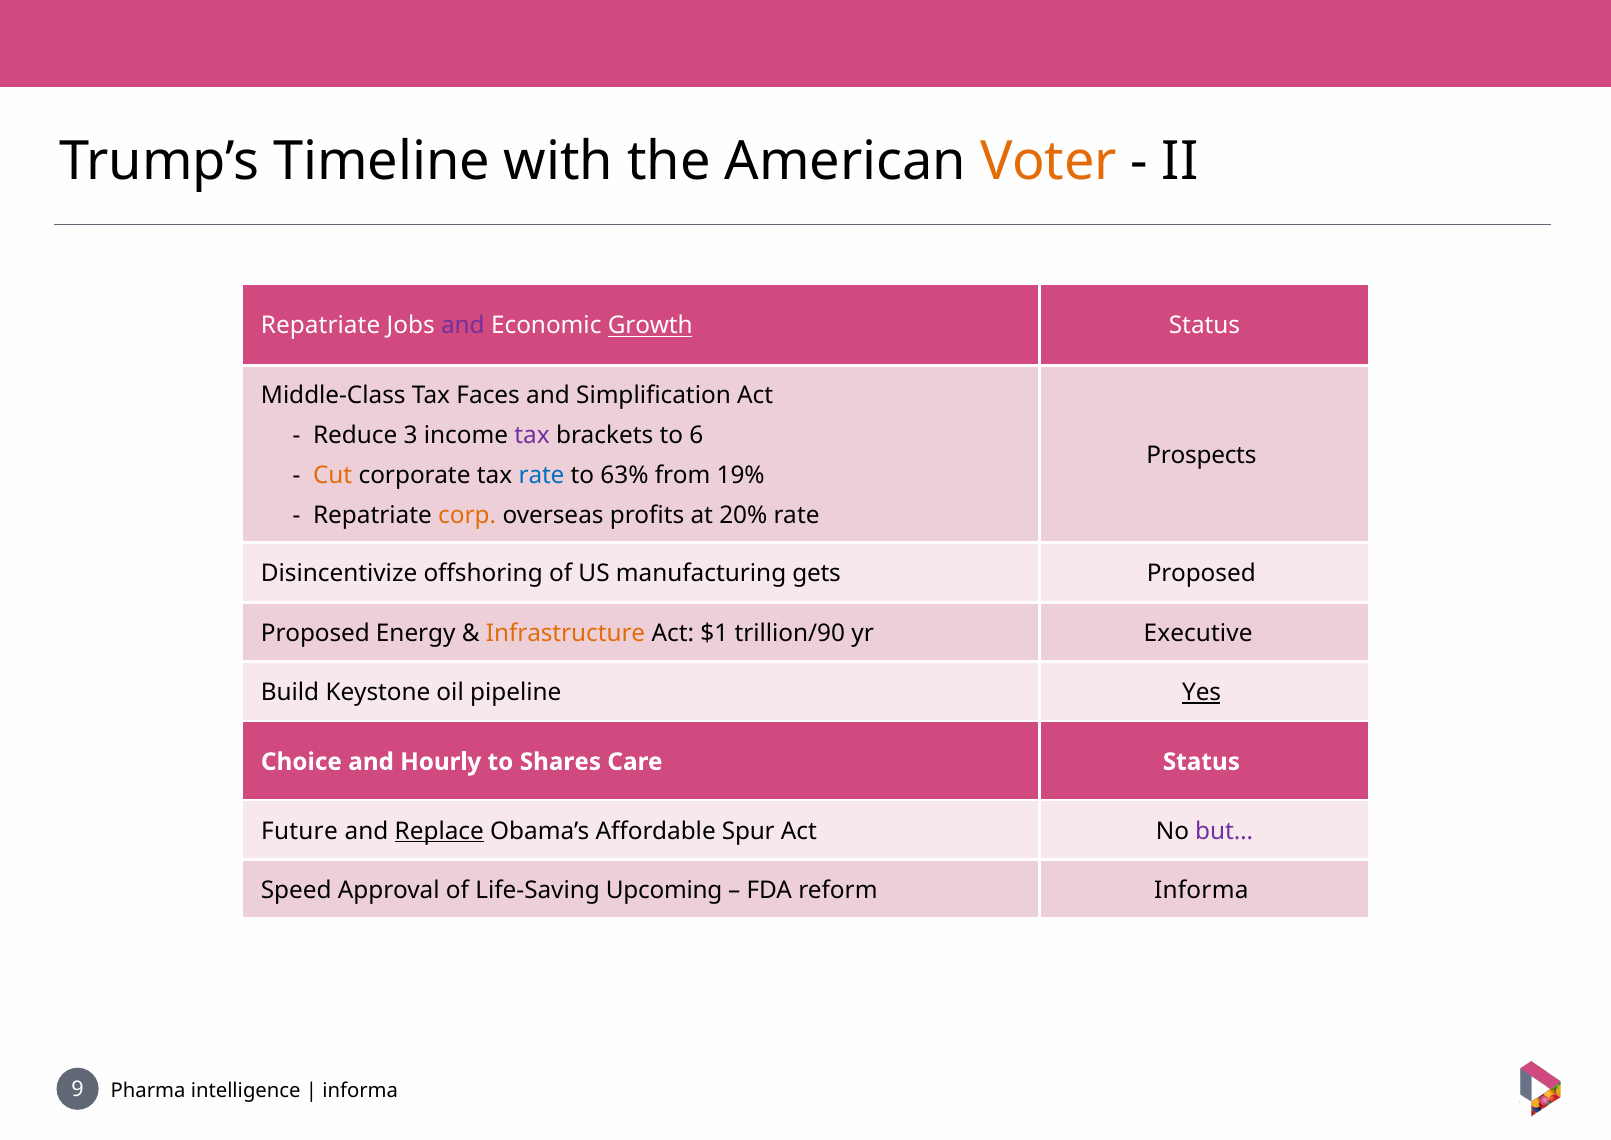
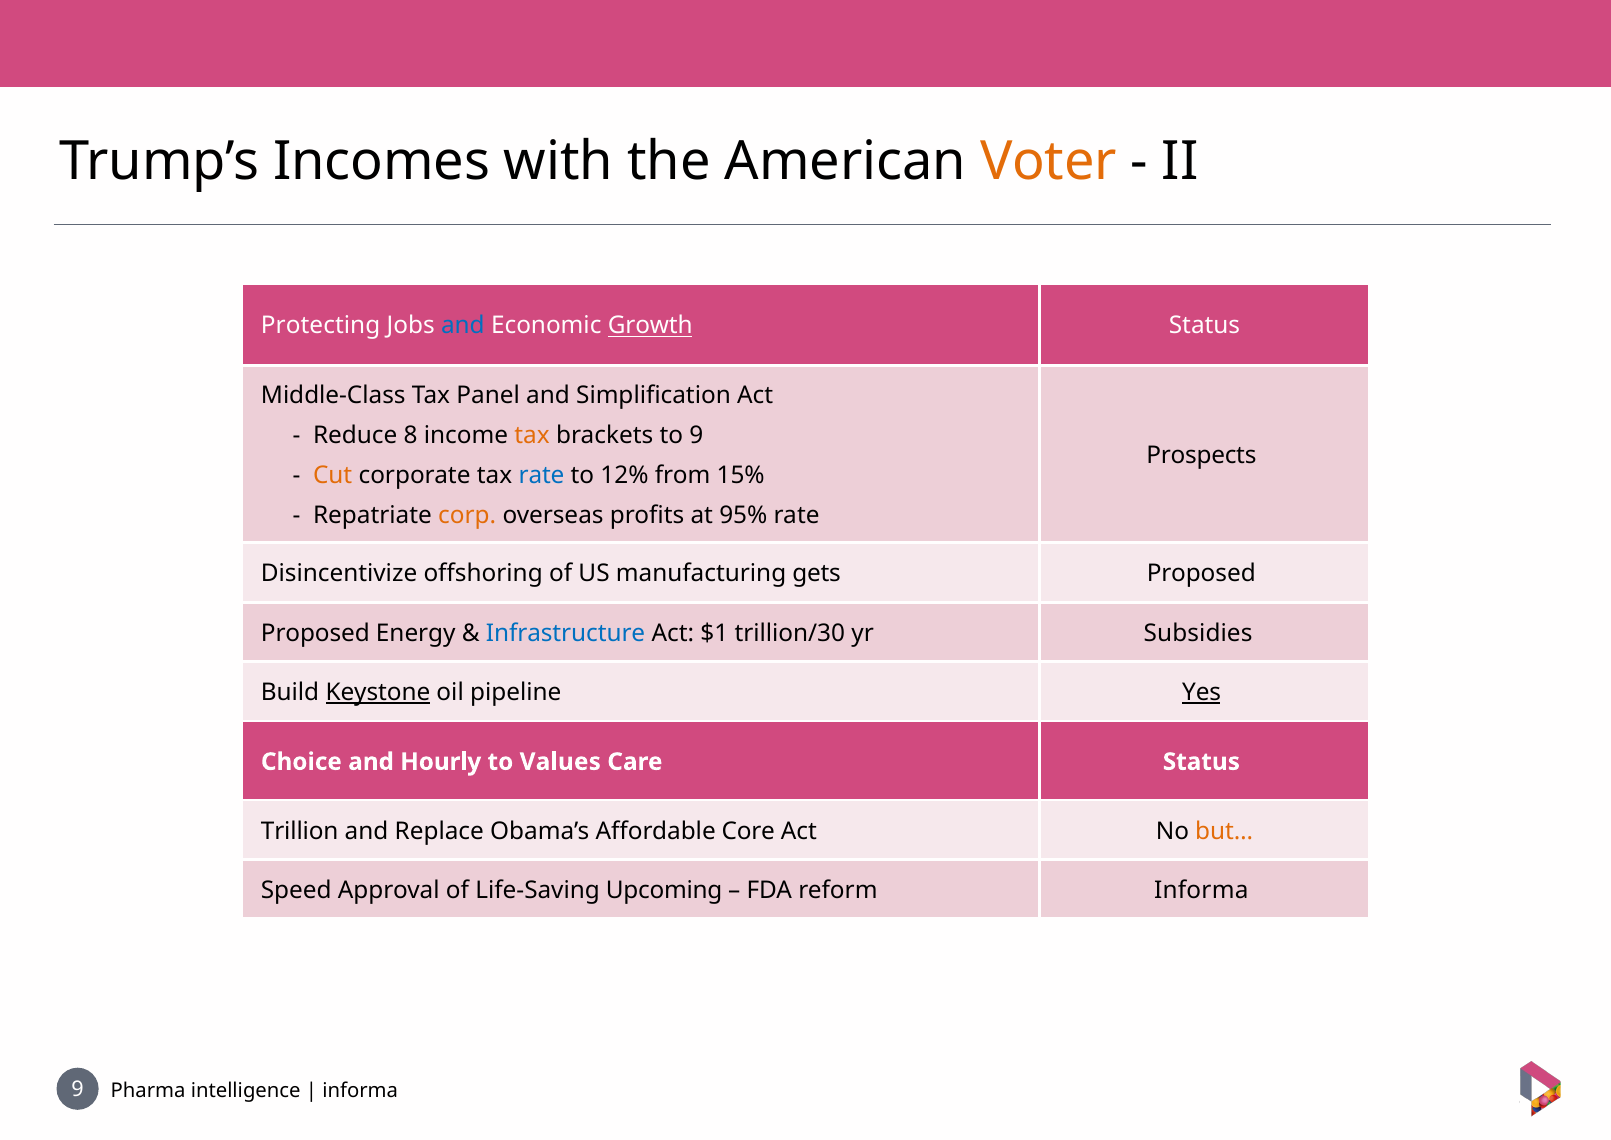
Timeline: Timeline -> Incomes
Repatriate at (321, 326): Repatriate -> Protecting
and at (463, 326) colour: purple -> blue
Faces: Faces -> Panel
3: 3 -> 8
tax at (532, 435) colour: purple -> orange
to 6: 6 -> 9
63%: 63% -> 12%
19%: 19% -> 15%
20%: 20% -> 95%
Infrastructure colour: orange -> blue
trillion/90: trillion/90 -> trillion/30
Executive: Executive -> Subsidies
Keystone underline: none -> present
Shares: Shares -> Values
Future: Future -> Trillion
Replace underline: present -> none
Spur: Spur -> Core
but… colour: purple -> orange
